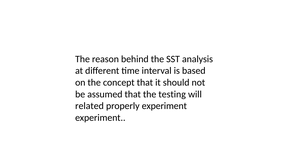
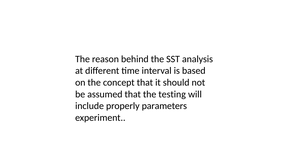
related: related -> include
properly experiment: experiment -> parameters
